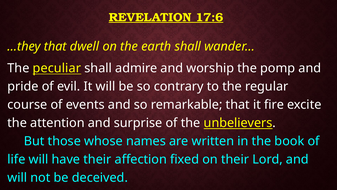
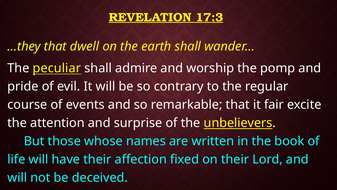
17:6: 17:6 -> 17:3
fire: fire -> fair
